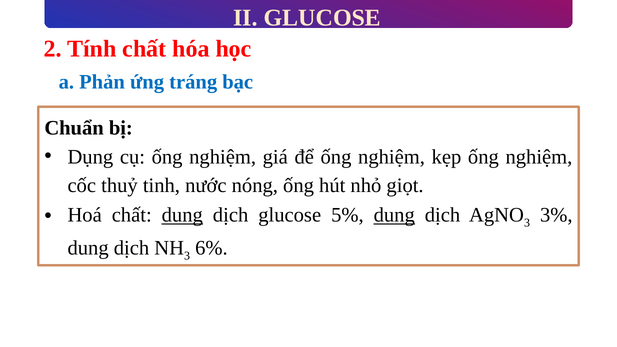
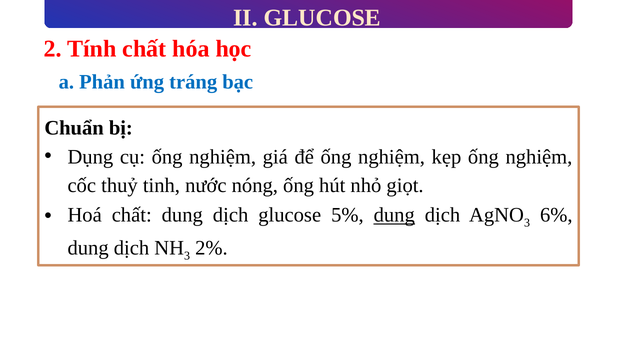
dung at (182, 215) underline: present -> none
3%: 3% -> 6%
6%: 6% -> 2%
